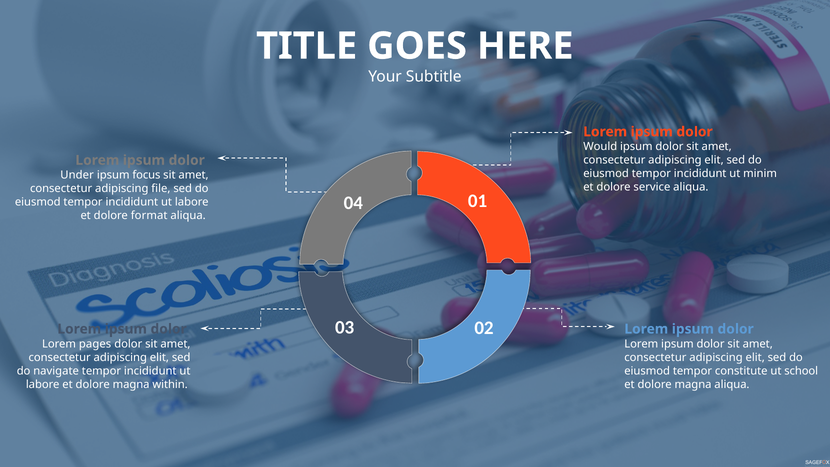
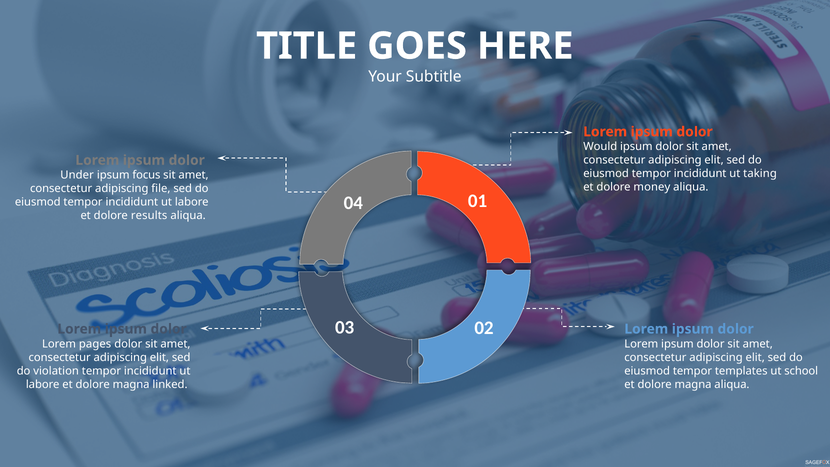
minim: minim -> taking
service: service -> money
format: format -> results
navigate: navigate -> violation
constitute: constitute -> templates
within: within -> linked
